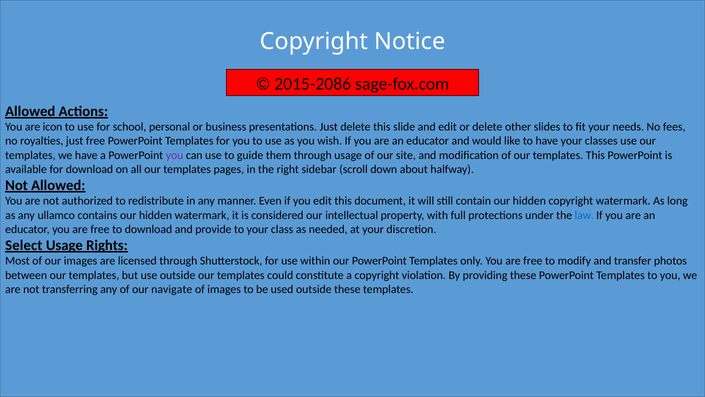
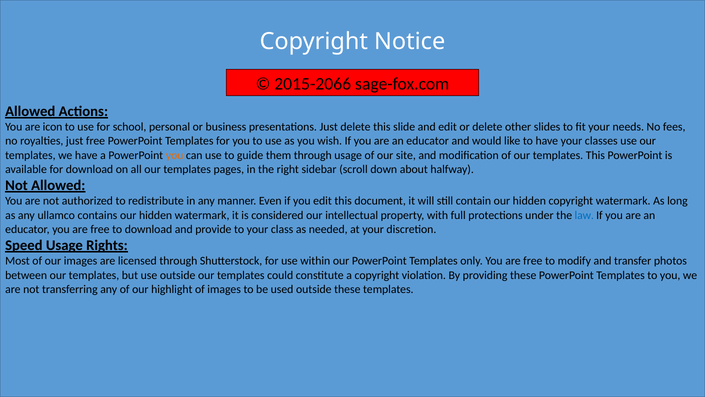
2015-2086: 2015-2086 -> 2015-2066
you at (175, 155) colour: purple -> orange
Select: Select -> Speed
navigate: navigate -> highlight
